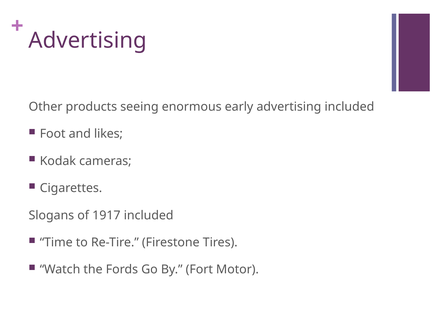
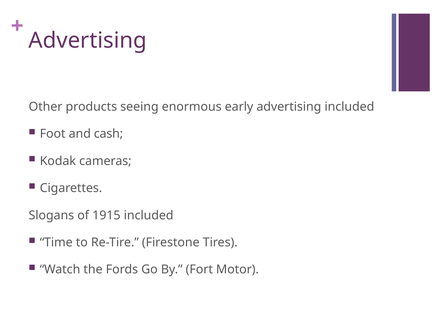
likes: likes -> cash
1917: 1917 -> 1915
